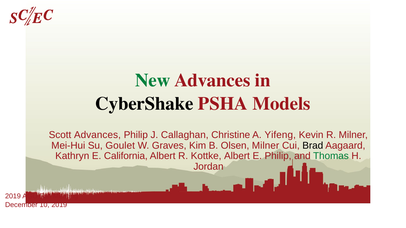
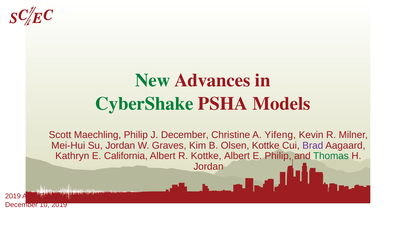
CyberShake colour: black -> green
Scott Advances: Advances -> Maechling
J Callaghan: Callaghan -> December
Su Goulet: Goulet -> Jordan
Olsen Milner: Milner -> Kottke
Brad colour: black -> purple
